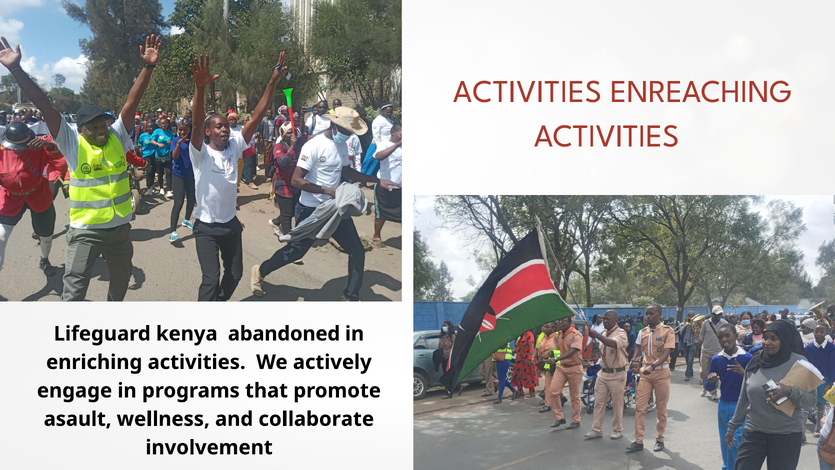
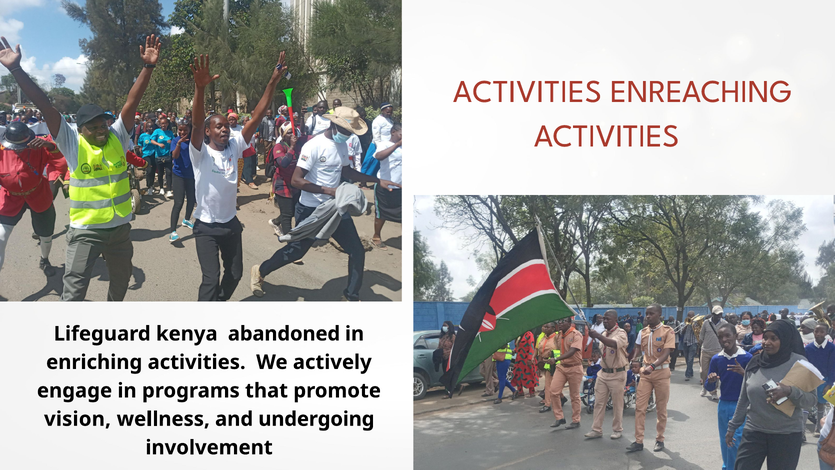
asault: asault -> vision
collaborate: collaborate -> undergoing
